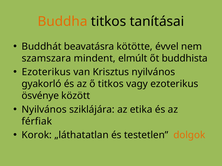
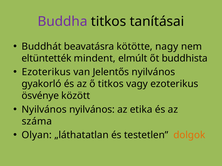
Buddha colour: orange -> purple
évvel: évvel -> nagy
szamszara: szamszara -> eltüntették
Krisztus: Krisztus -> Jelentős
Nyilvános sziklájára: sziklájára -> nyilvános
férfiak: férfiak -> száma
Korok: Korok -> Olyan
